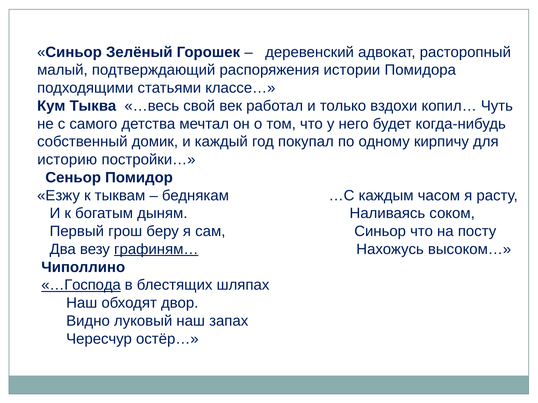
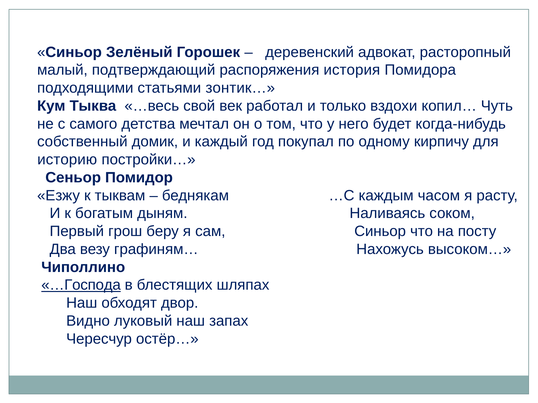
истории: истории -> история
классе…: классе… -> зонтик…
графиням… underline: present -> none
